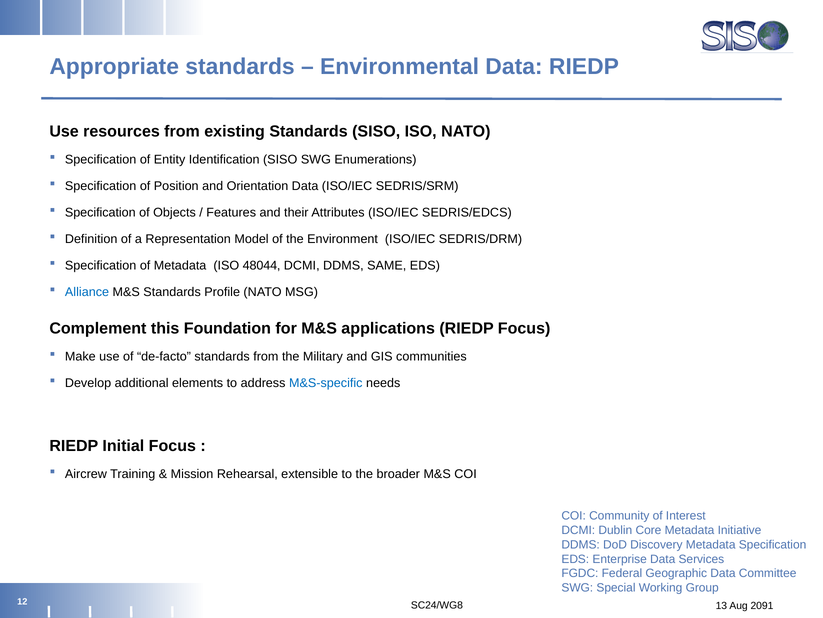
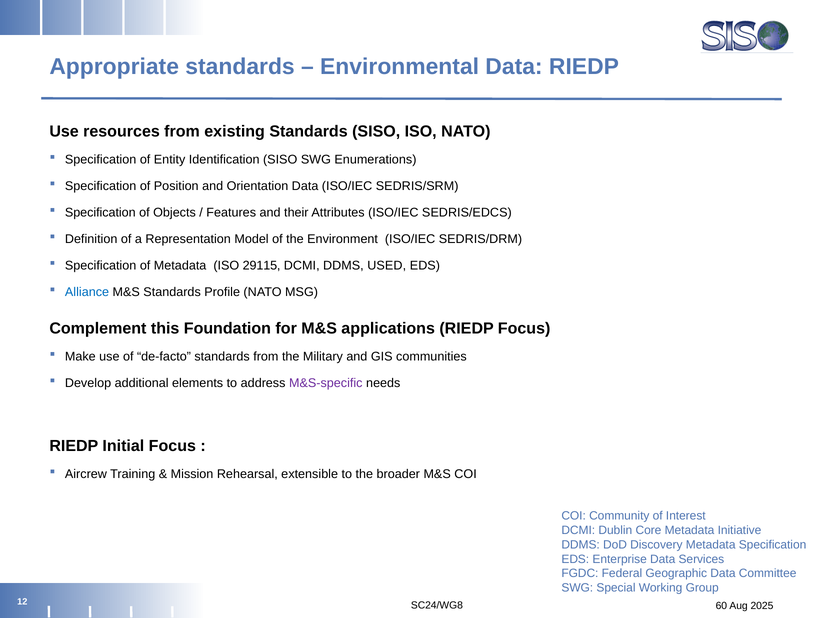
48044: 48044 -> 29115
SAME: SAME -> USED
M&S-specific colour: blue -> purple
13: 13 -> 60
2091: 2091 -> 2025
